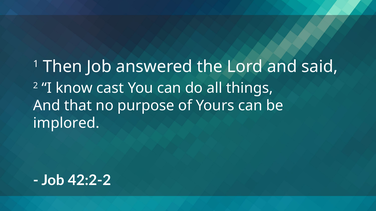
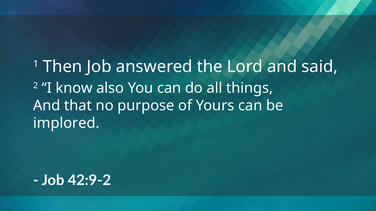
cast: cast -> also
42:2-2: 42:2-2 -> 42:9-2
